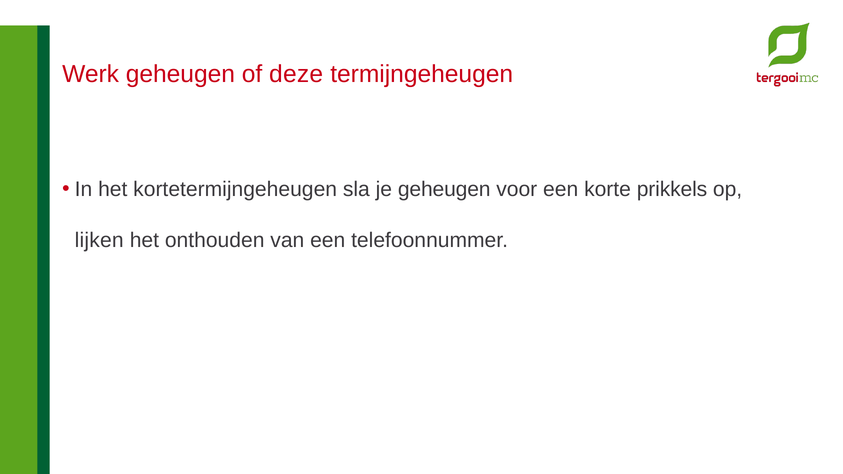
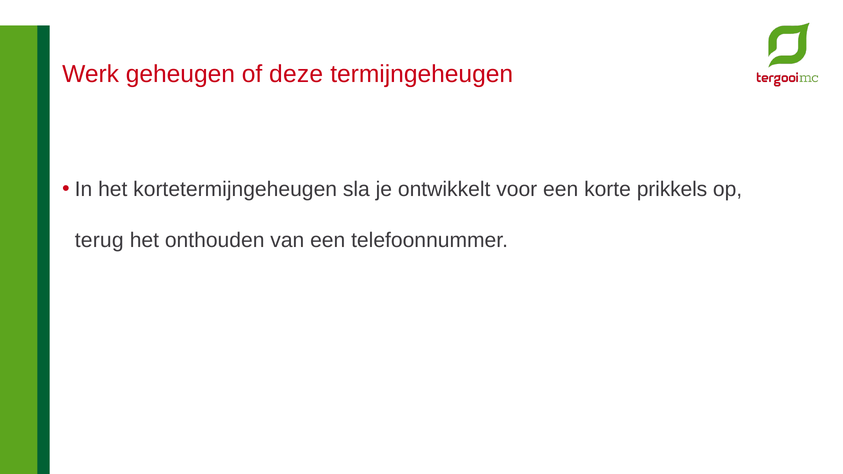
je geheugen: geheugen -> ontwikkelt
lijken: lijken -> terug
